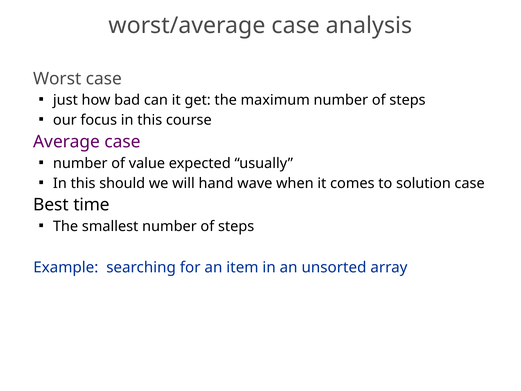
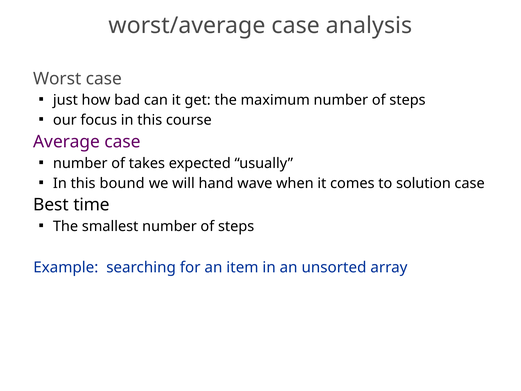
value: value -> takes
should: should -> bound
